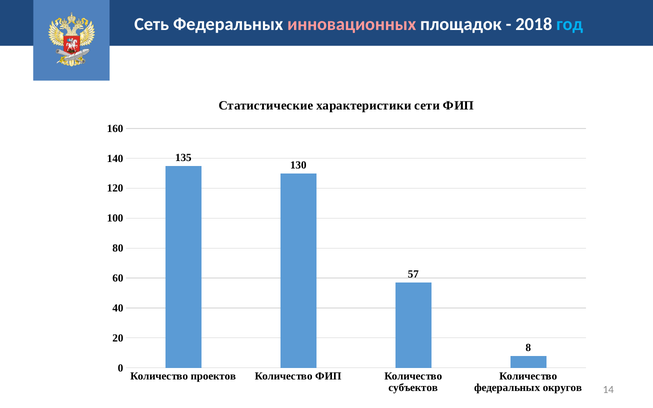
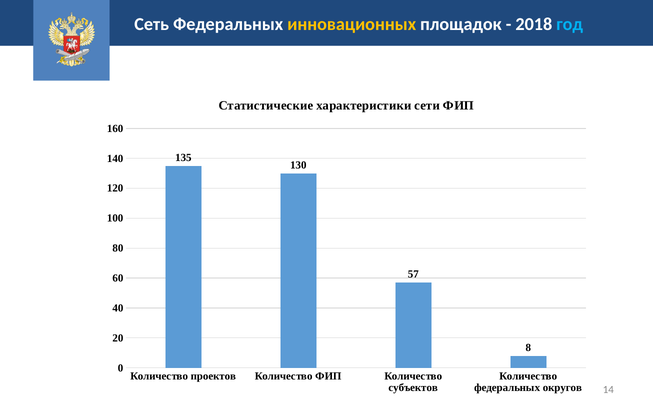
инновационных colour: pink -> yellow
